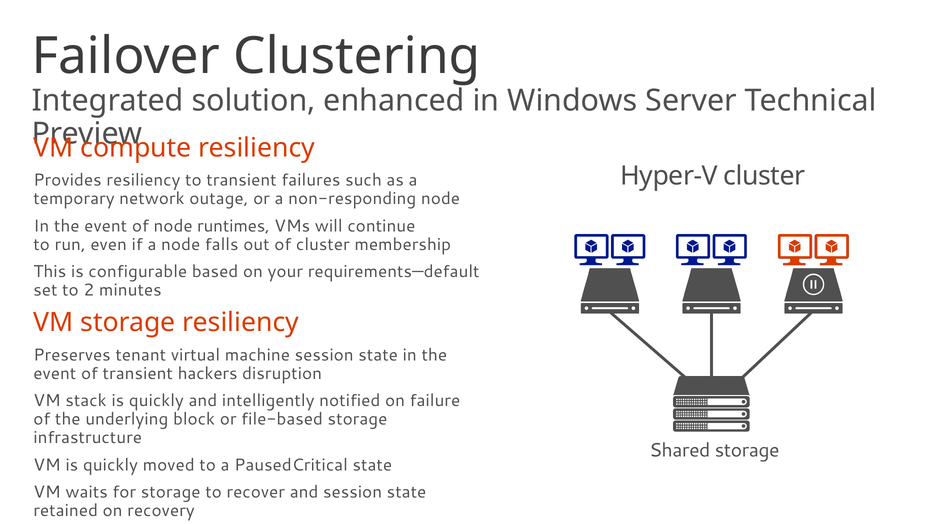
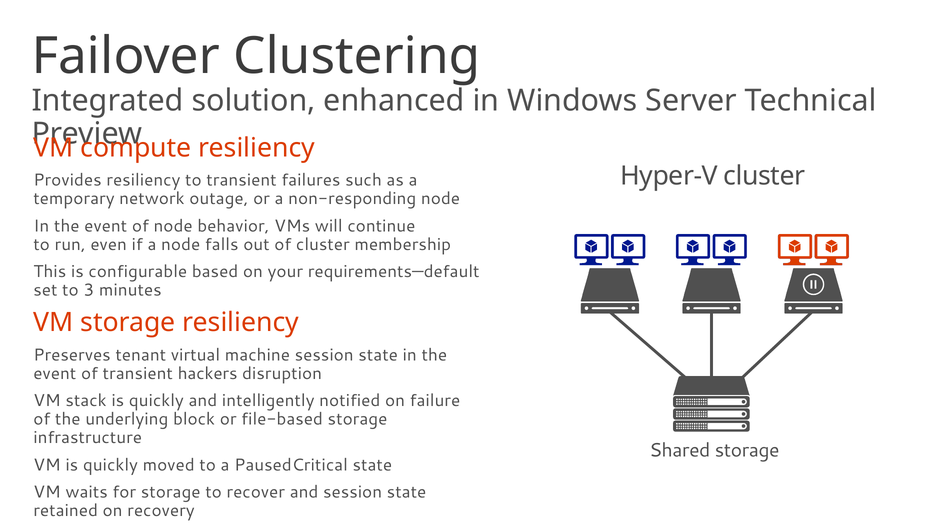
runtimes: runtimes -> behavior
2: 2 -> 3
